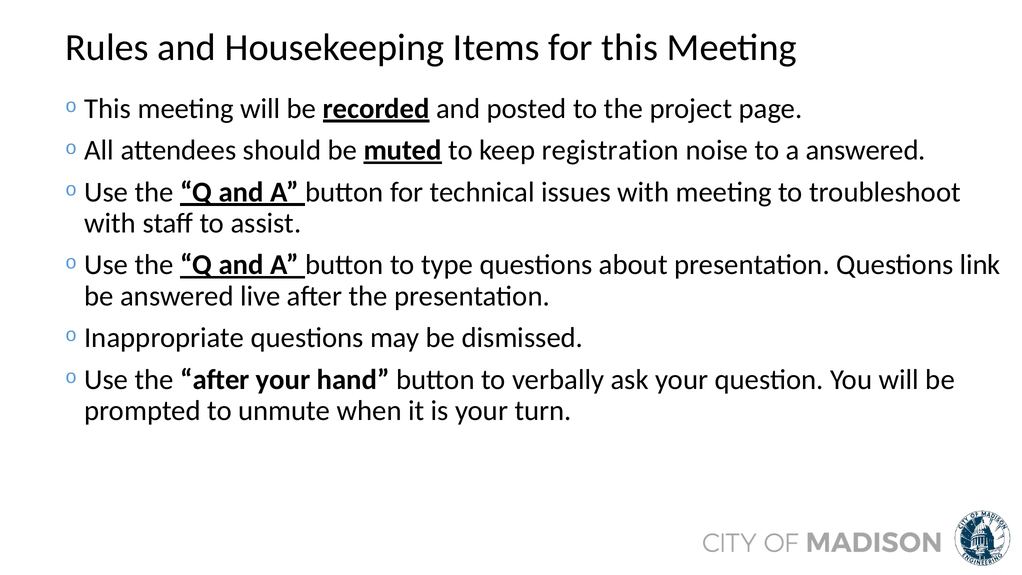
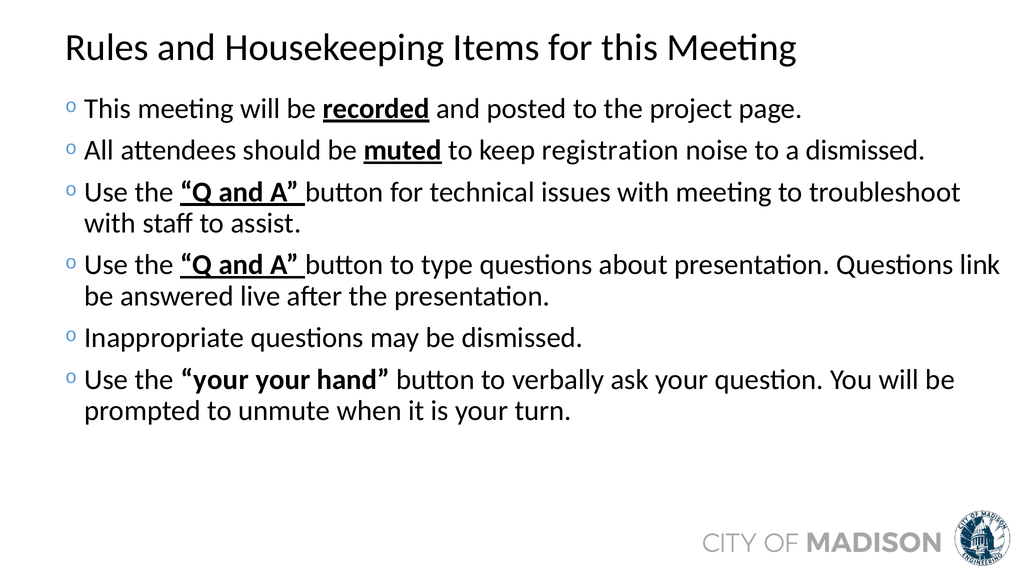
a answered: answered -> dismissed
the after: after -> your
